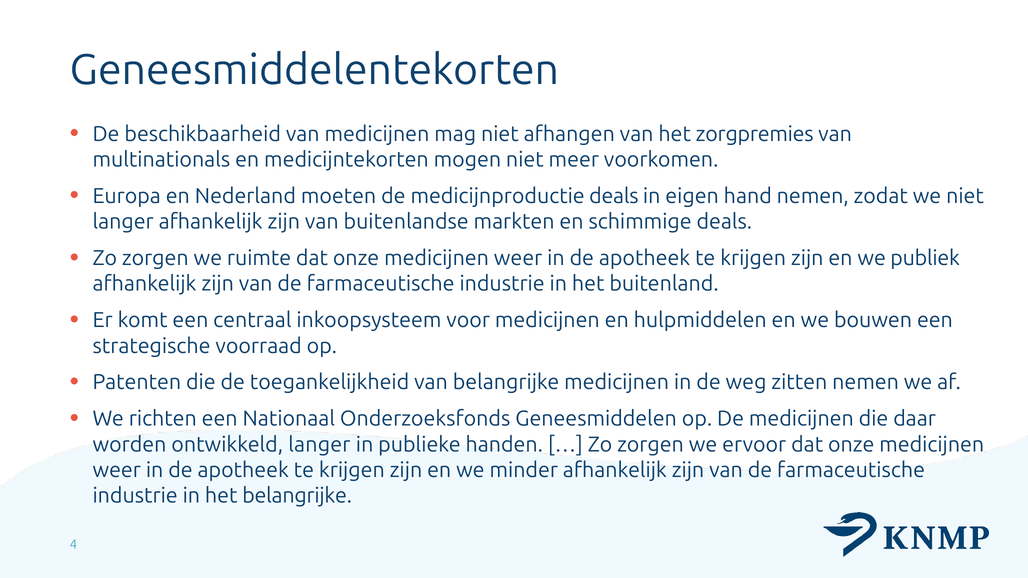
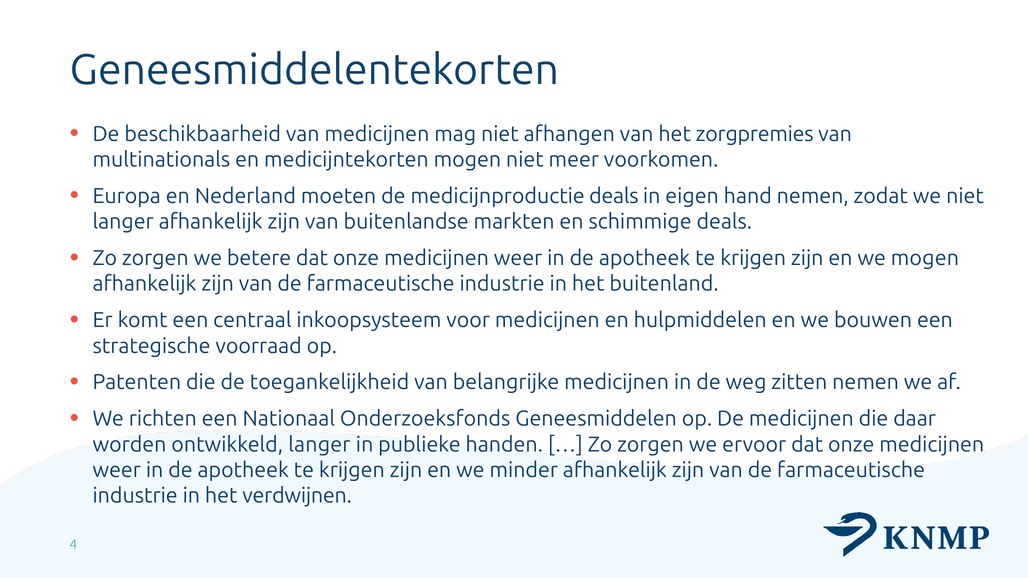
ruimte: ruimte -> betere
we publiek: publiek -> mogen
het belangrijke: belangrijke -> verdwijnen
